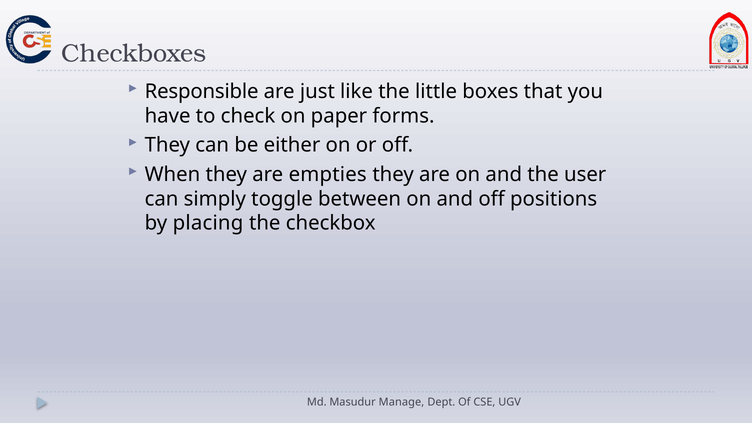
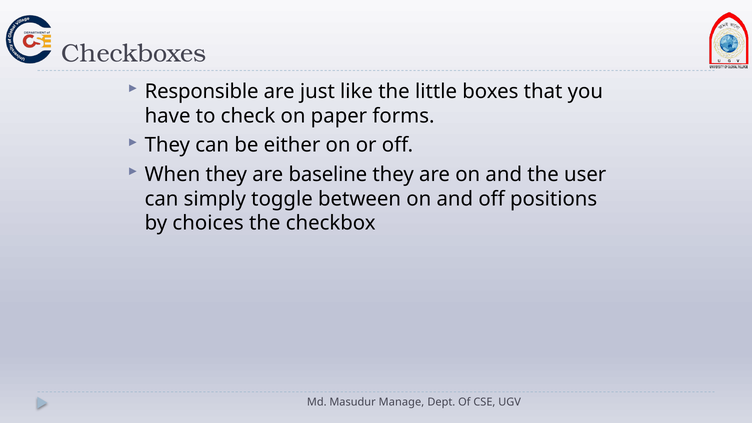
empties: empties -> baseline
placing: placing -> choices
